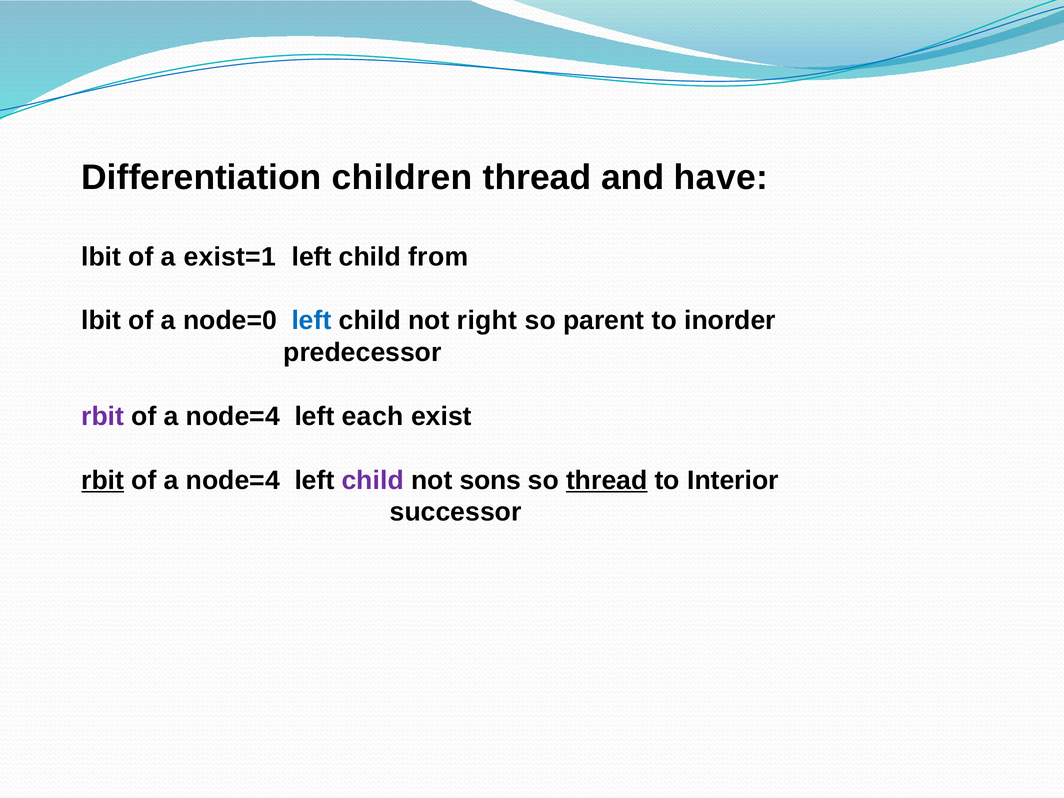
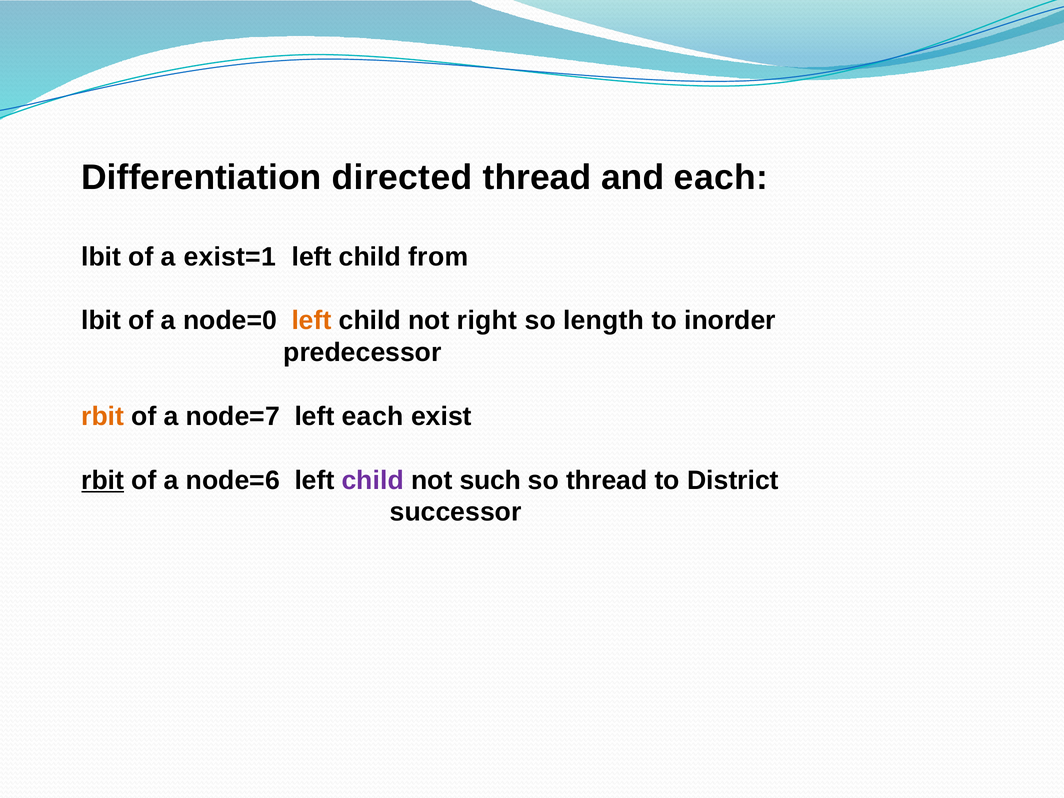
children: children -> directed
and have: have -> each
left at (312, 321) colour: blue -> orange
parent: parent -> length
rbit at (103, 416) colour: purple -> orange
node=4 at (233, 416): node=4 -> node=7
node=4 at (233, 480): node=4 -> node=6
sons: sons -> such
thread at (607, 480) underline: present -> none
Interior: Interior -> District
